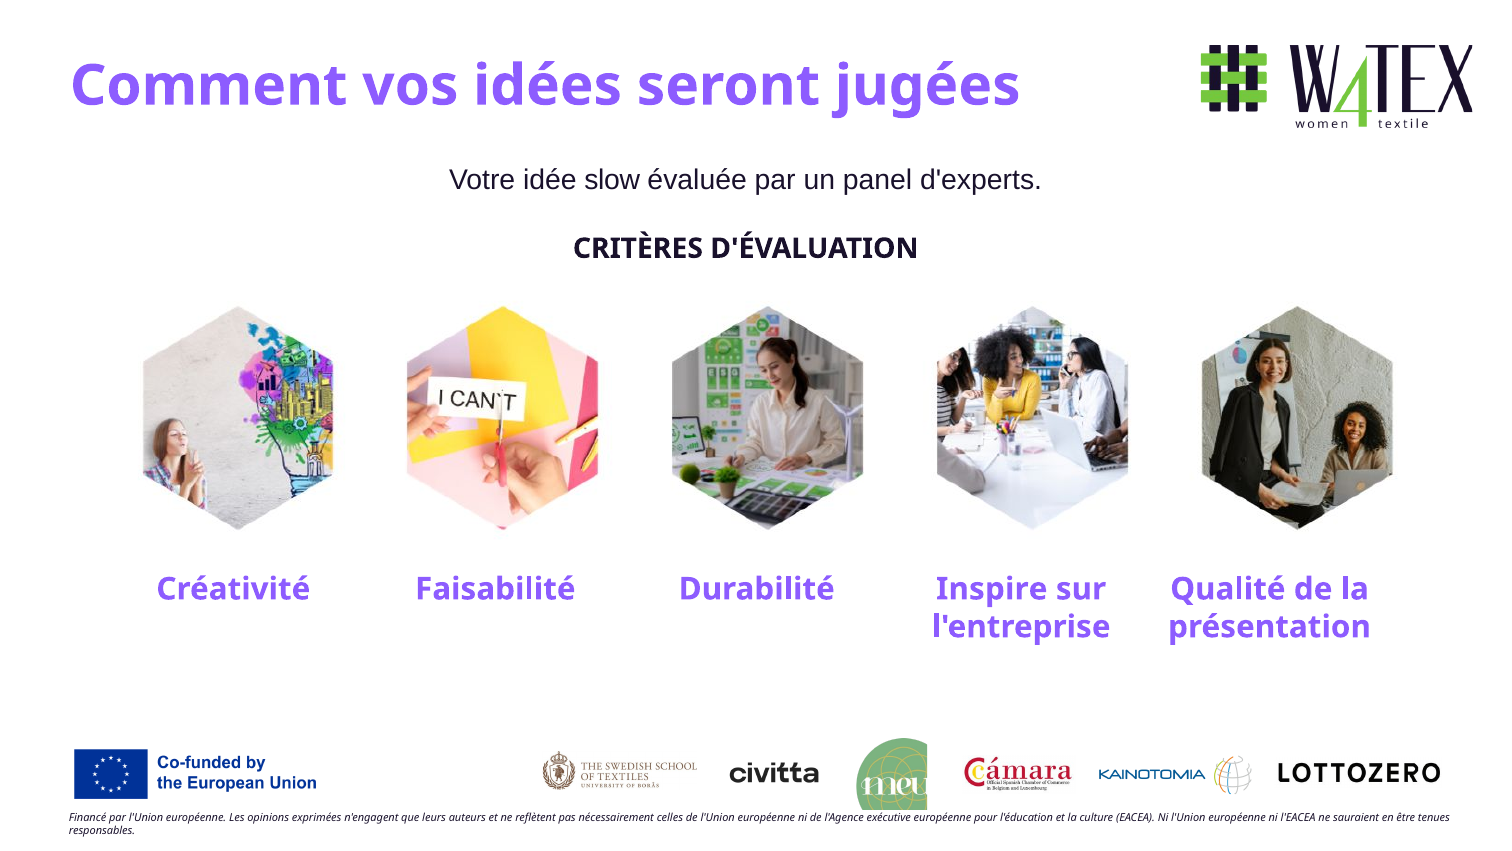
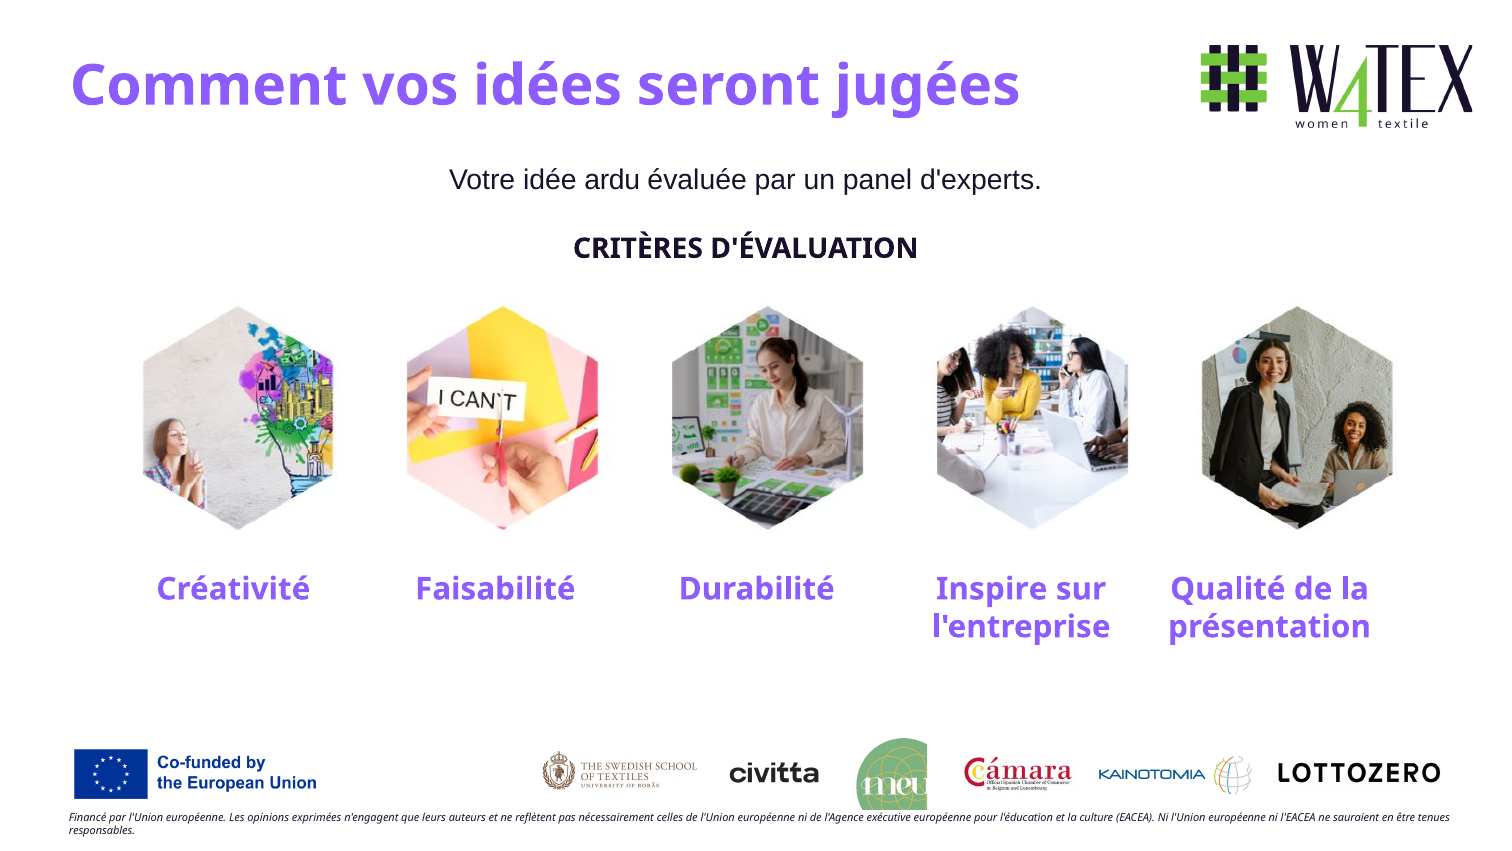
slow: slow -> ardu
